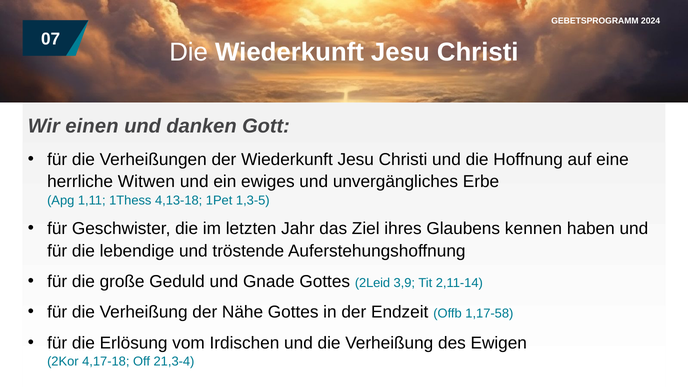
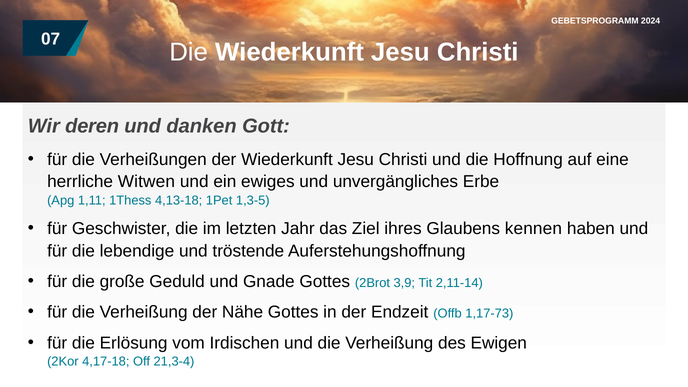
einen: einen -> deren
2Leid: 2Leid -> 2Brot
1,17-58: 1,17-58 -> 1,17-73
